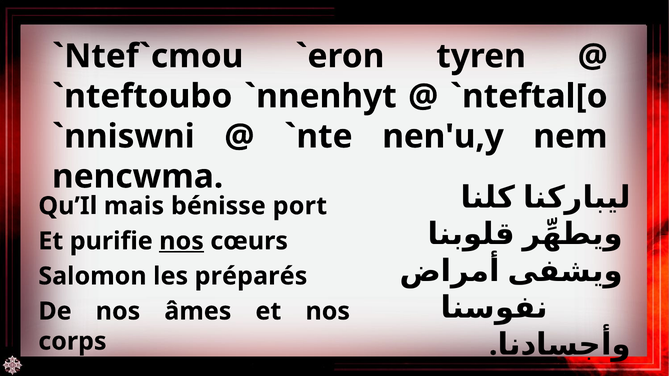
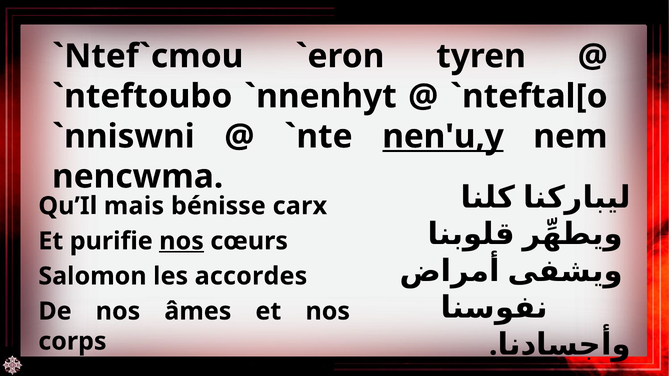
nen'u,y underline: none -> present
port: port -> carx
préparés: préparés -> accordes
